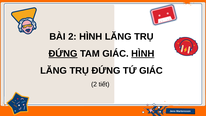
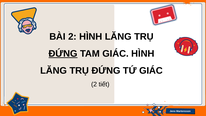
HÌNH at (143, 54) underline: present -> none
